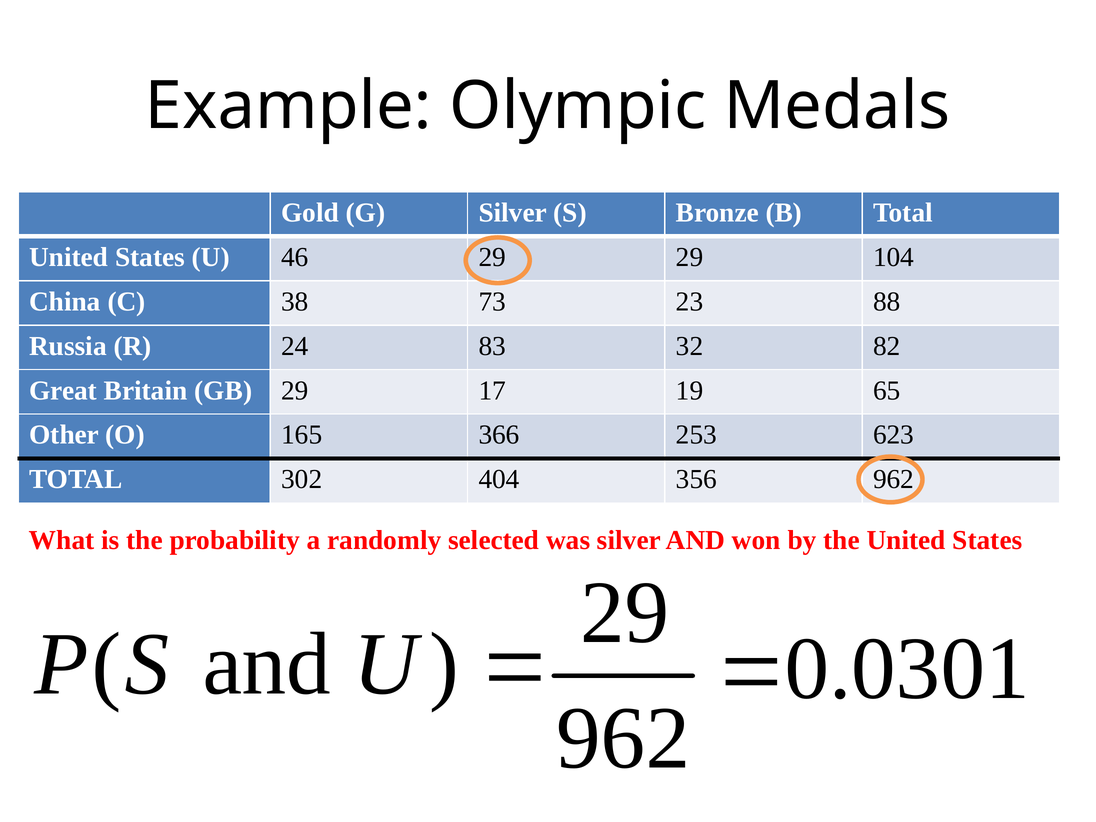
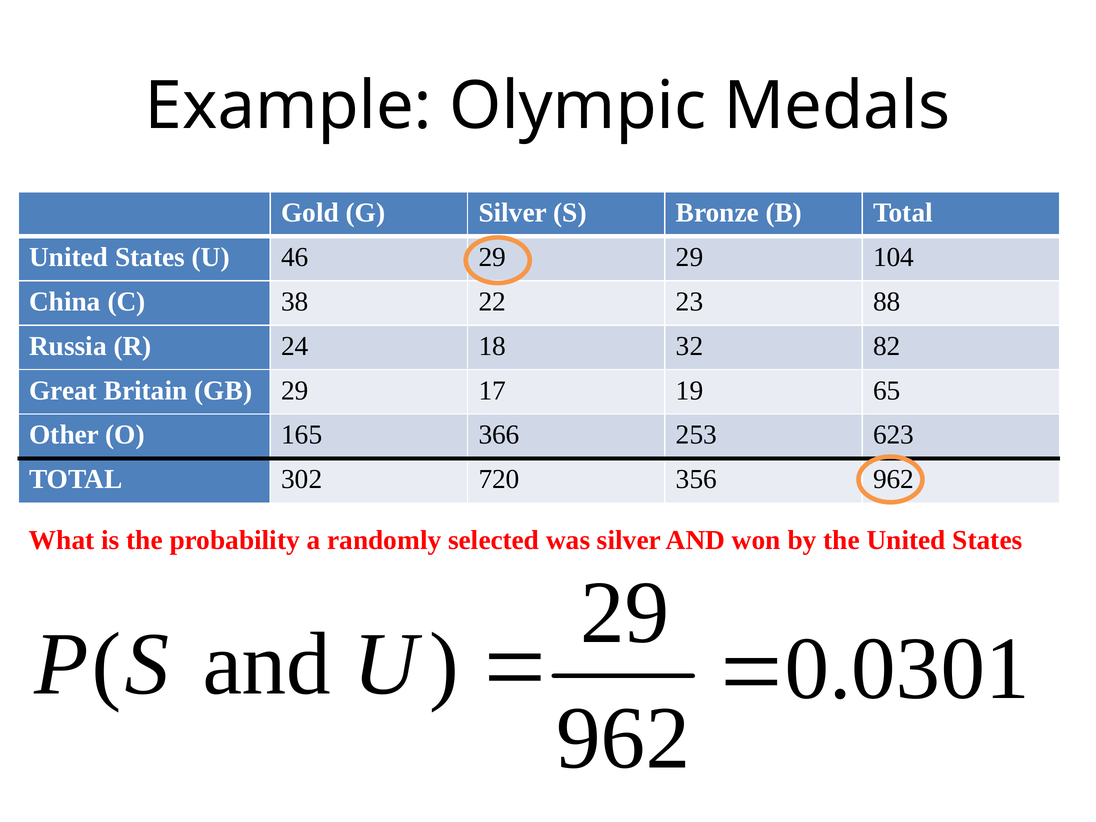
73: 73 -> 22
83: 83 -> 18
404: 404 -> 720
